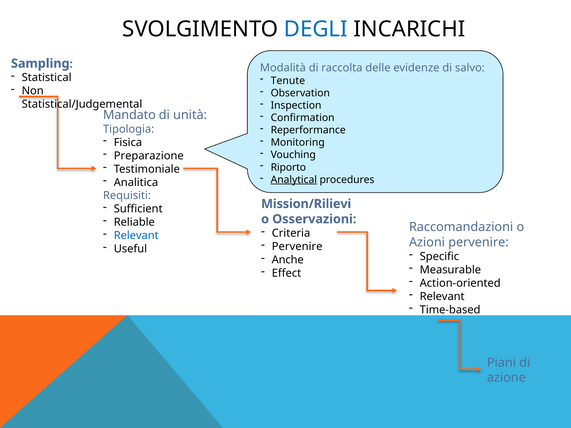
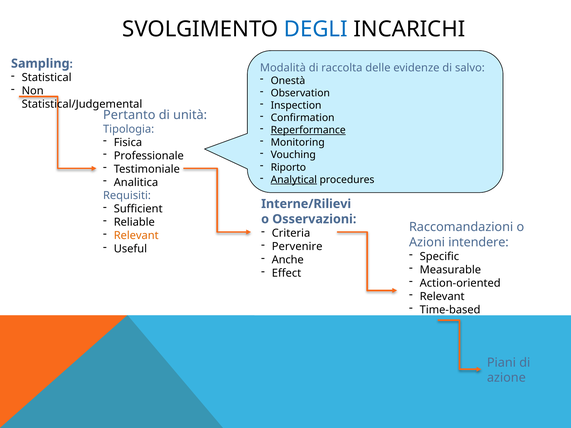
Tenute: Tenute -> Onestà
Mandato: Mandato -> Pertanto
Reperformance underline: none -> present
Preparazione: Preparazione -> Professionale
Mission/Rilievi: Mission/Rilievi -> Interne/Rilievi
Relevant at (136, 236) colour: blue -> orange
Azioni pervenire: pervenire -> intendere
